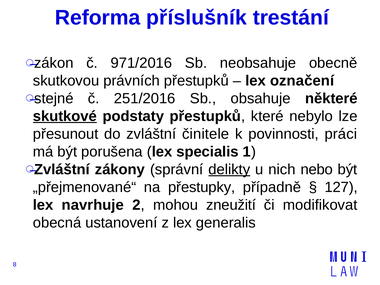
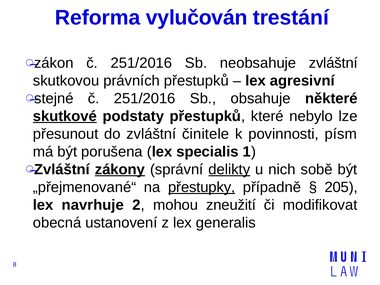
příslušník: příslušník -> vylučován
zákon č 971/2016: 971/2016 -> 251/2016
neobsahuje obecně: obecně -> zvláštní
označení: označení -> agresivní
práci: práci -> písm
zákony underline: none -> present
nebo: nebo -> sobě
přestupky underline: none -> present
127: 127 -> 205
